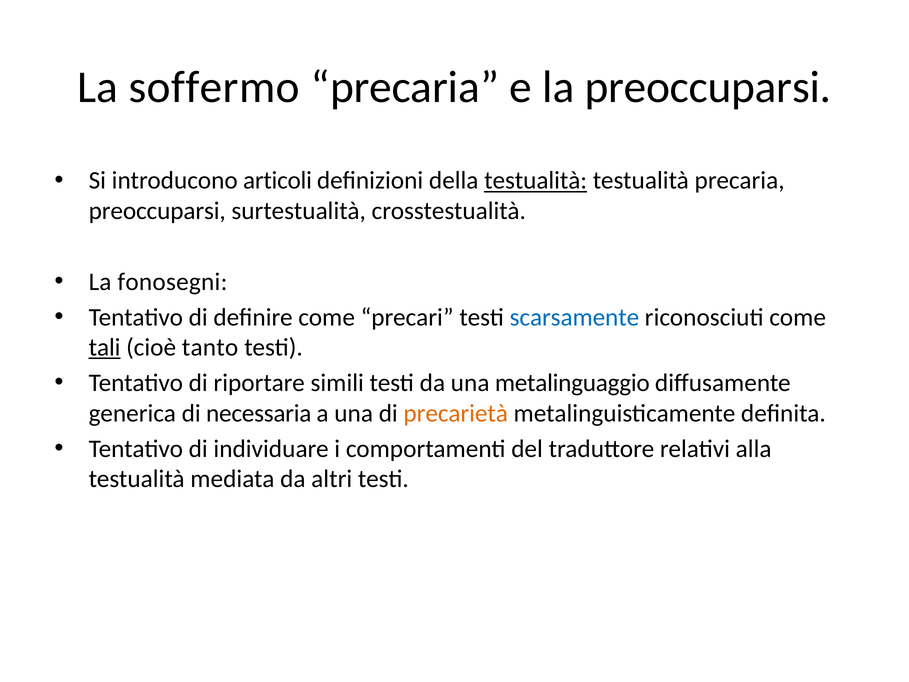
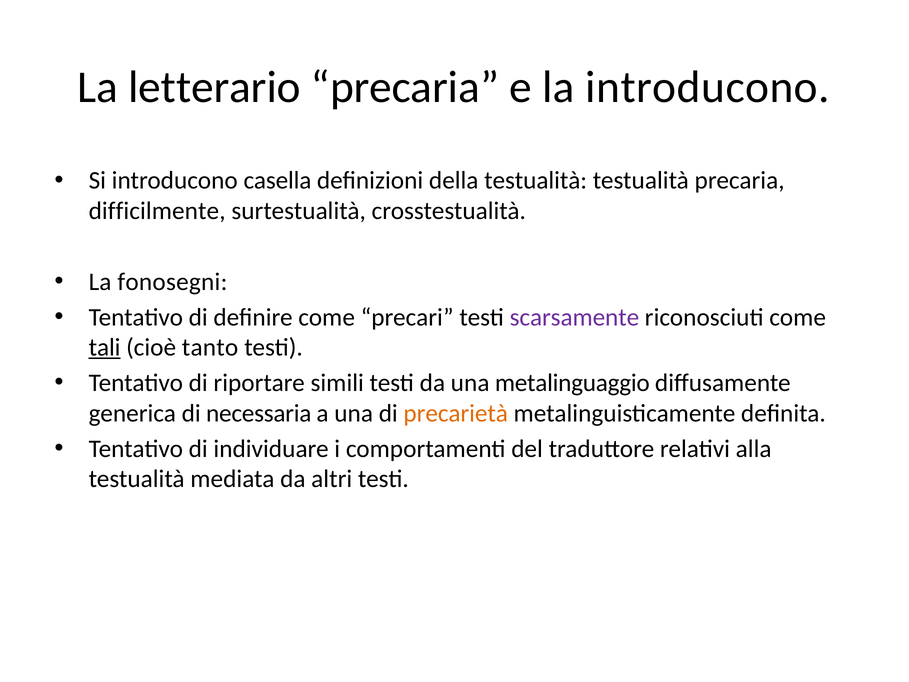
soffermo: soffermo -> letterario
la preoccuparsi: preoccuparsi -> introducono
articoli: articoli -> casella
testualità at (536, 181) underline: present -> none
preoccuparsi at (157, 211): preoccuparsi -> difficilmente
scarsamente colour: blue -> purple
